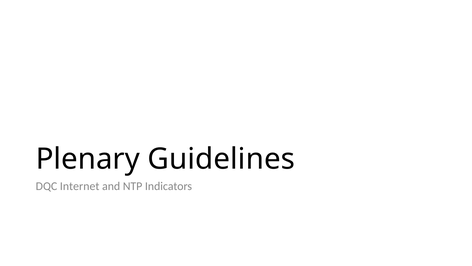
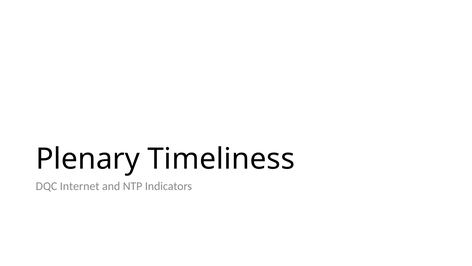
Guidelines: Guidelines -> Timeliness
